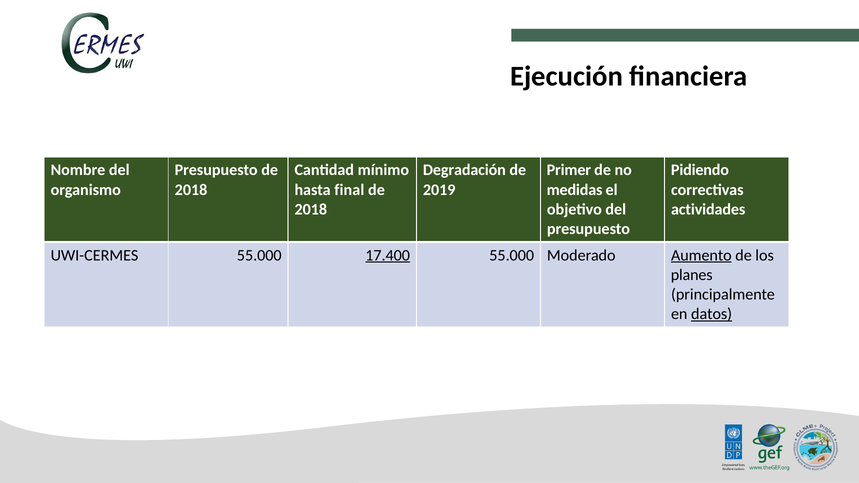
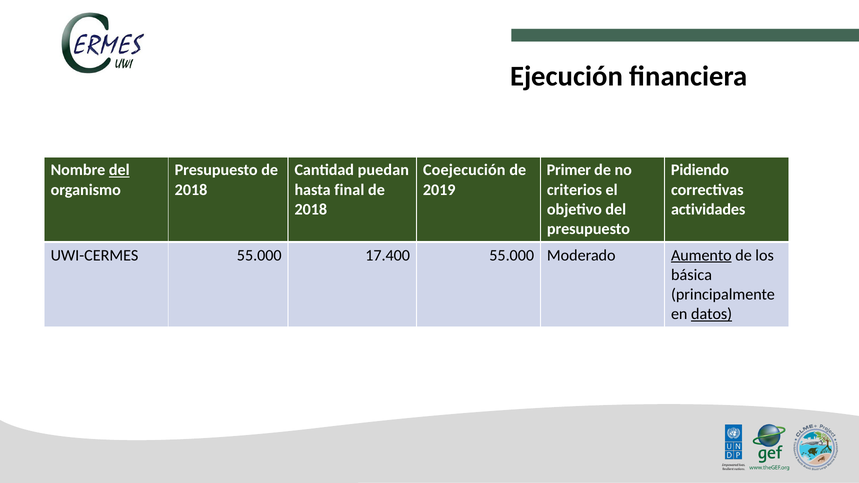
del at (119, 170) underline: none -> present
mínimo: mínimo -> puedan
Degradación: Degradación -> Coejecución
medidas: medidas -> criterios
17.400 underline: present -> none
planes: planes -> básica
